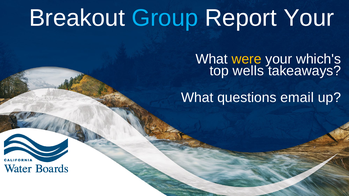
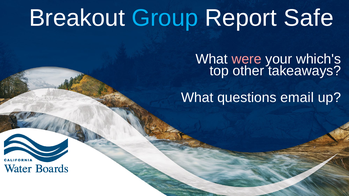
Report Your: Your -> Safe
were colour: yellow -> pink
wells: wells -> other
